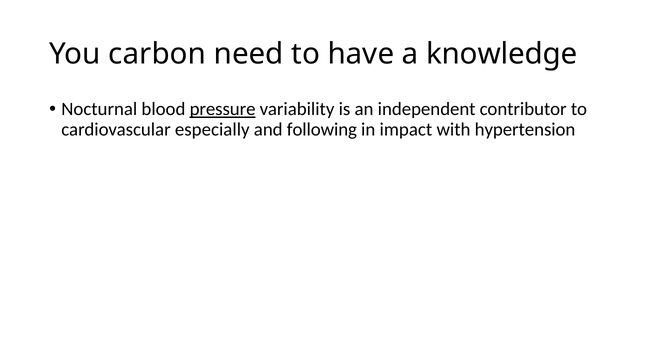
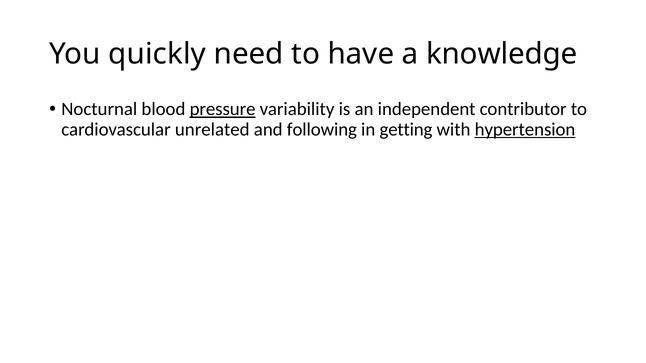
carbon: carbon -> quickly
especially: especially -> unrelated
impact: impact -> getting
hypertension underline: none -> present
